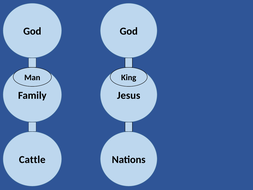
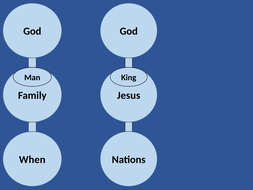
Cattle: Cattle -> When
